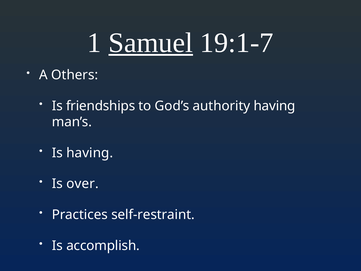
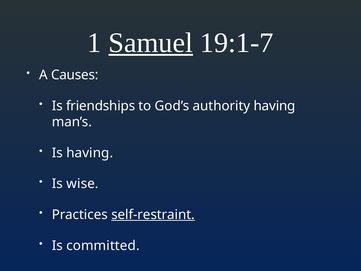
Others: Others -> Causes
over: over -> wise
self-restraint underline: none -> present
accomplish: accomplish -> committed
